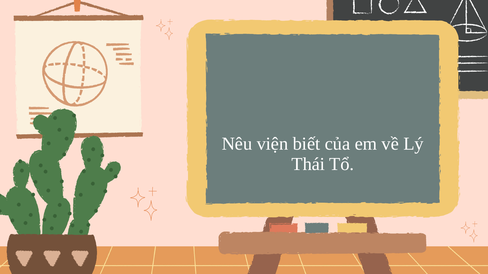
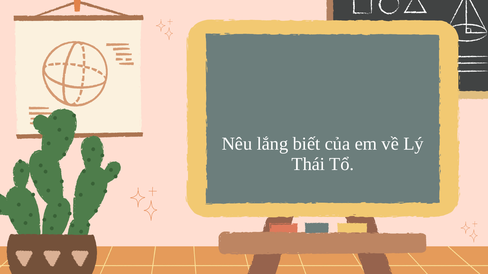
viện: viện -> lắng
